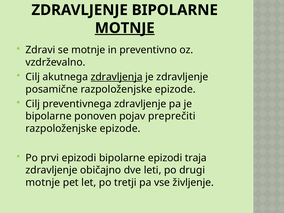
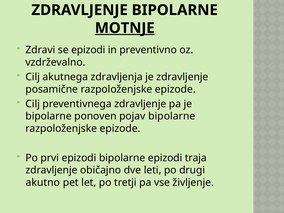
se motnje: motnje -> epizodi
zdravljenja underline: present -> none
pojav preprečiti: preprečiti -> bipolarne
motnje at (43, 182): motnje -> akutno
